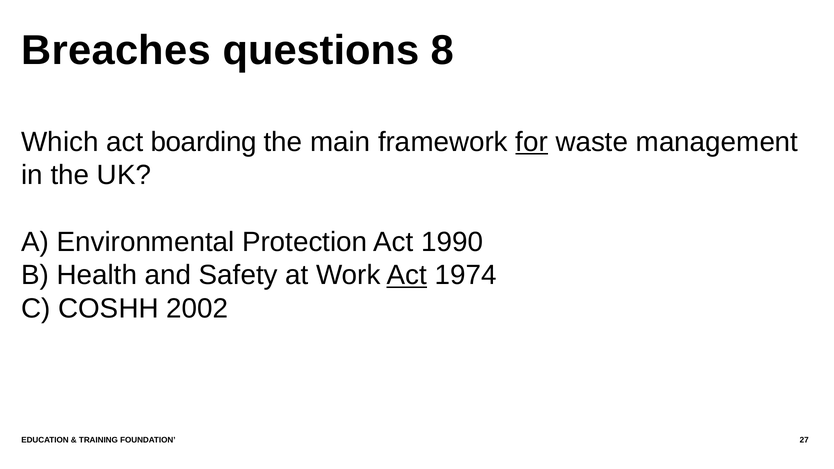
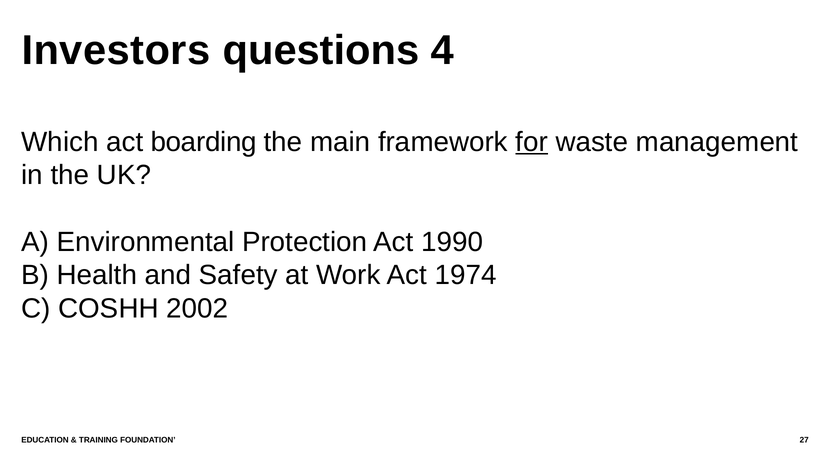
Breaches: Breaches -> Investors
8: 8 -> 4
Act at (407, 275) underline: present -> none
